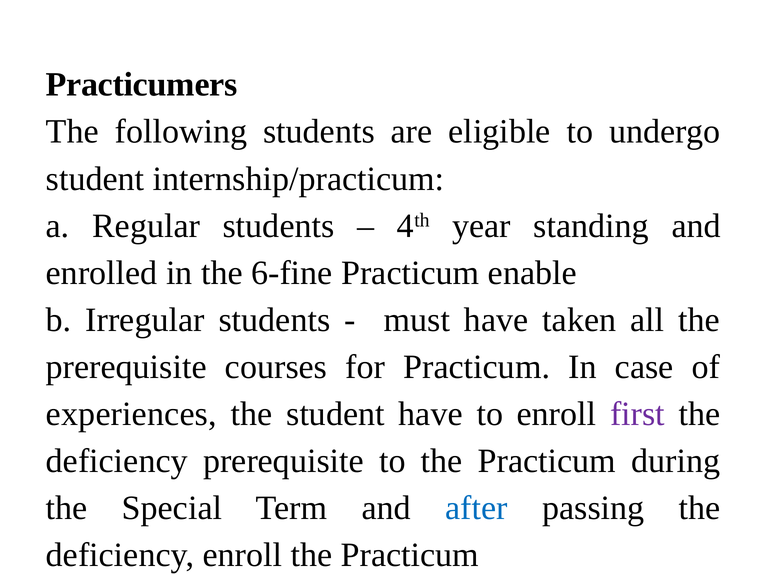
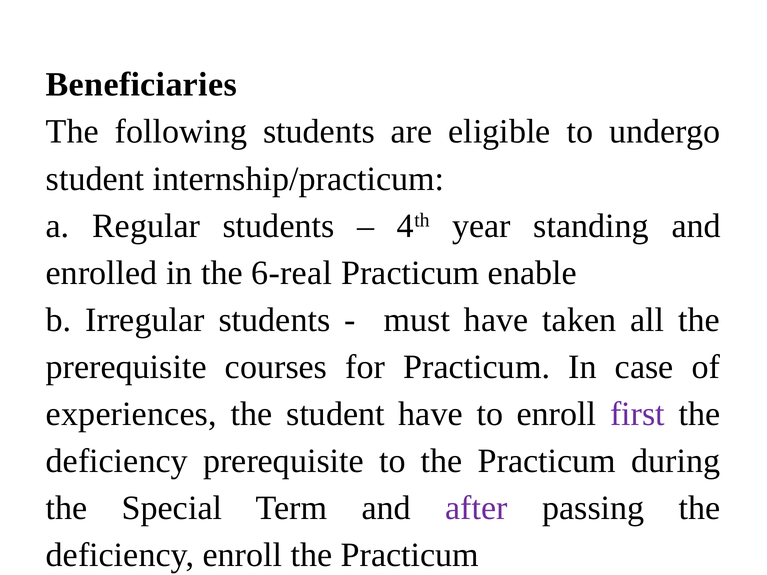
Practicumers: Practicumers -> Beneficiaries
6-fine: 6-fine -> 6-real
after colour: blue -> purple
